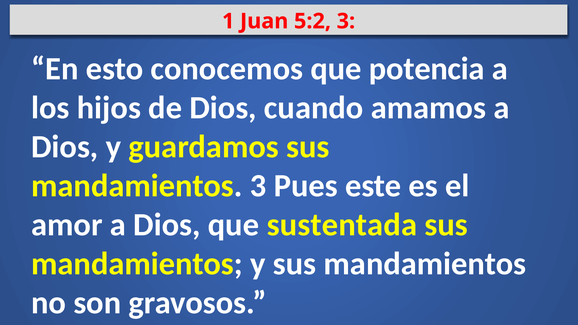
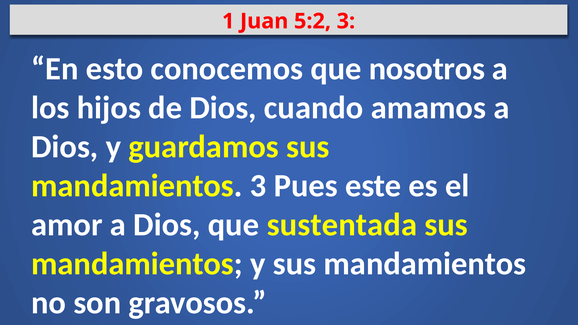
potencia: potencia -> nosotros
